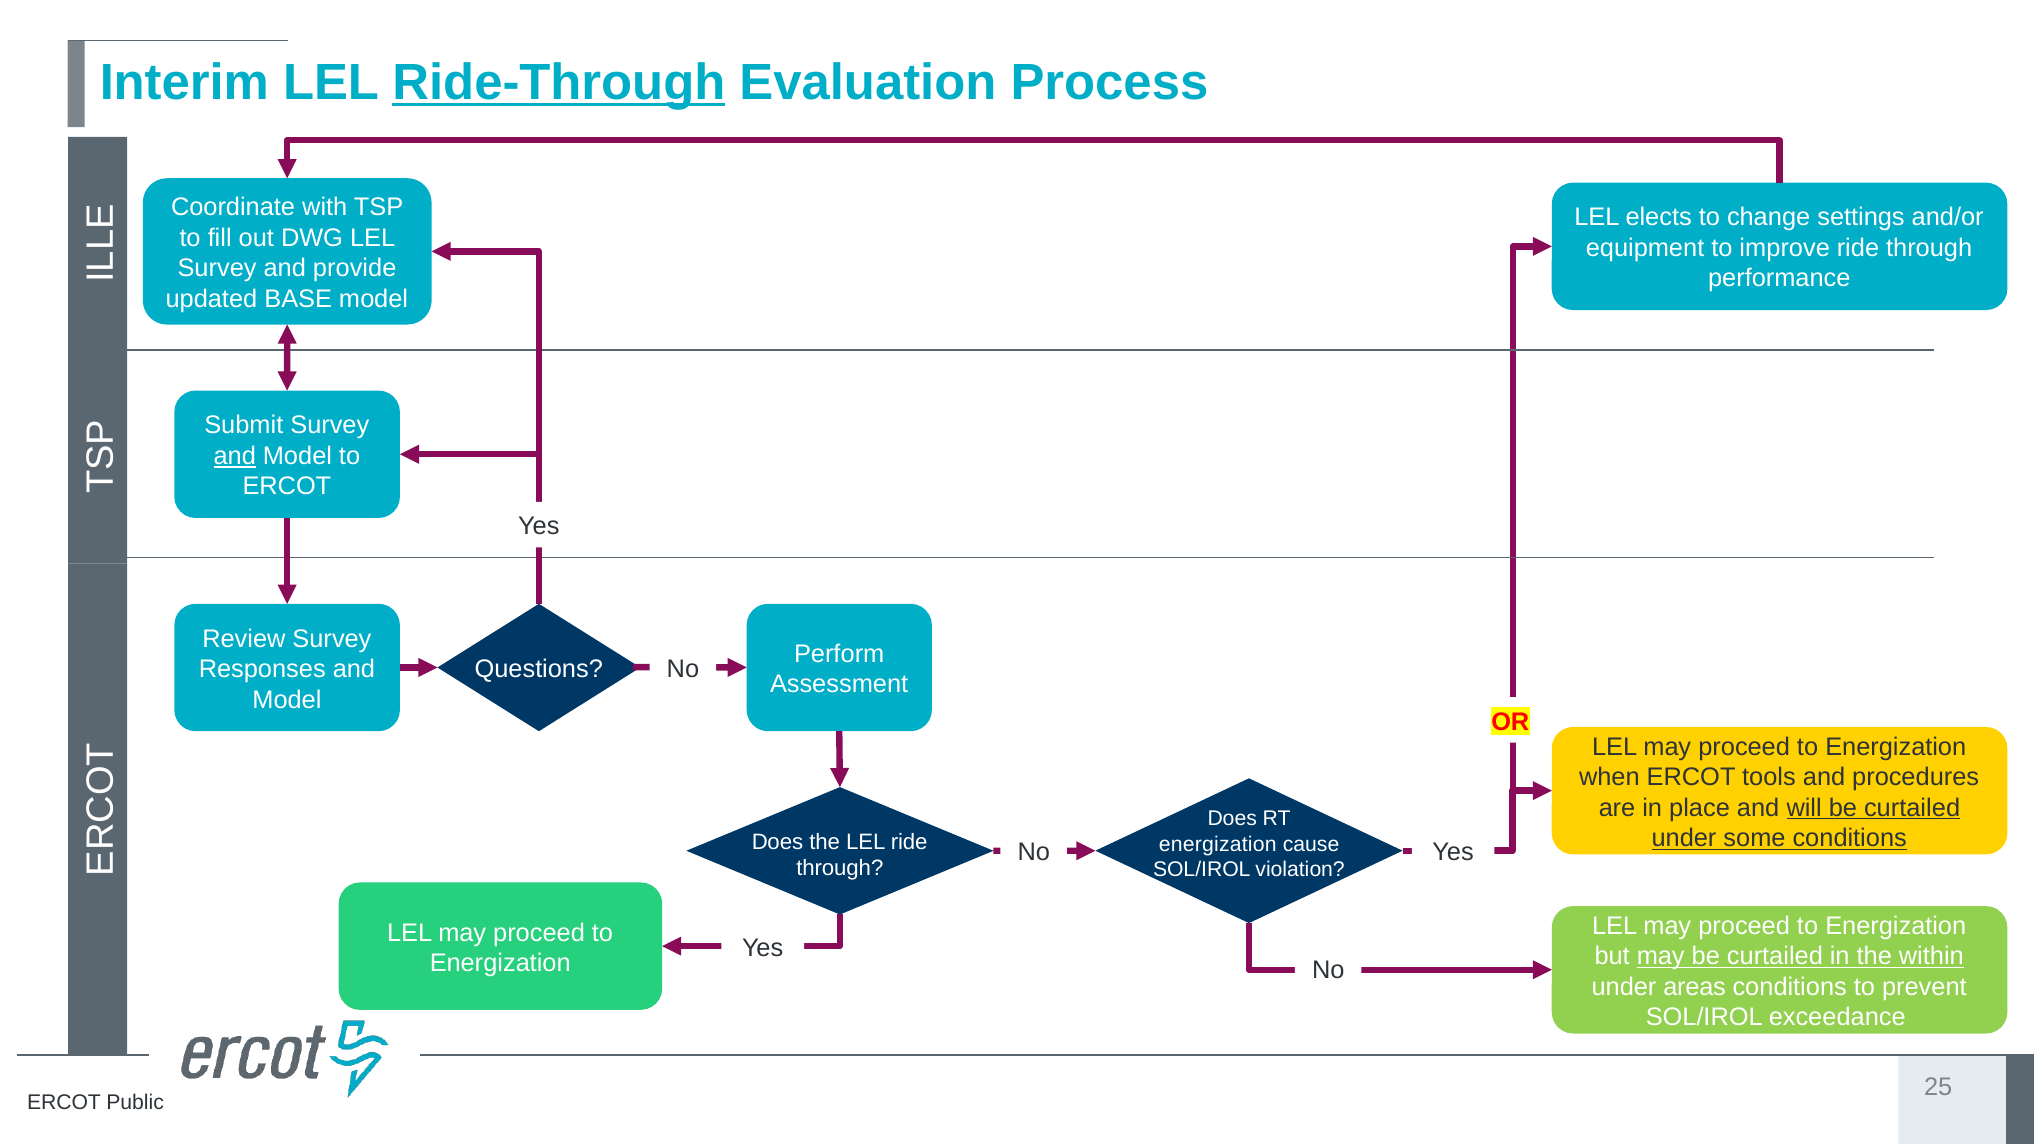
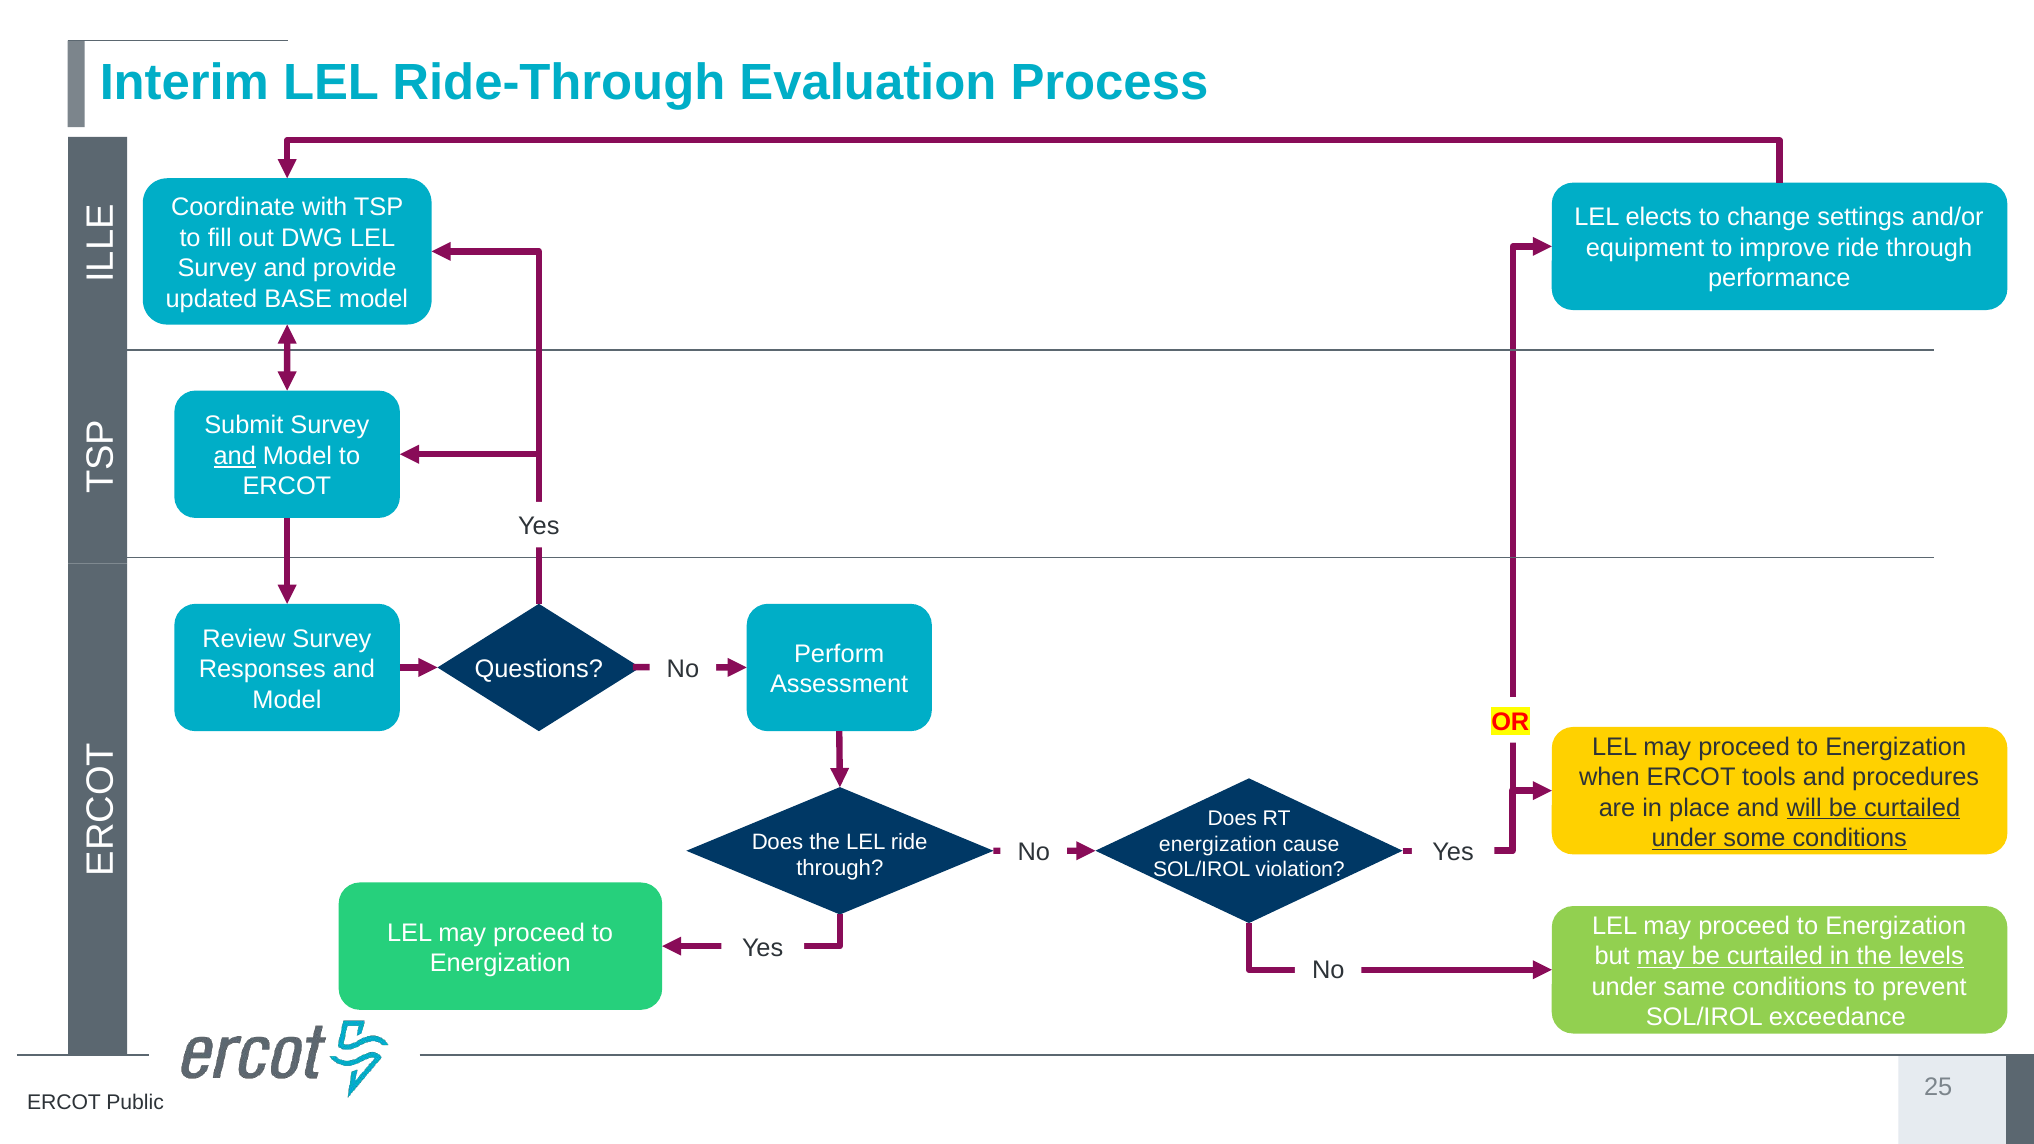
Ride-Through underline: present -> none
within: within -> levels
areas: areas -> same
